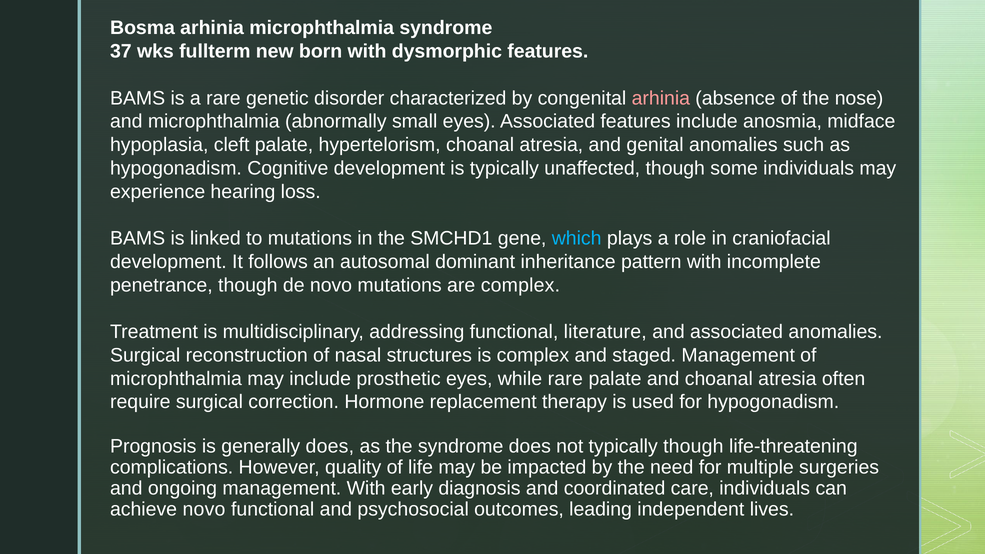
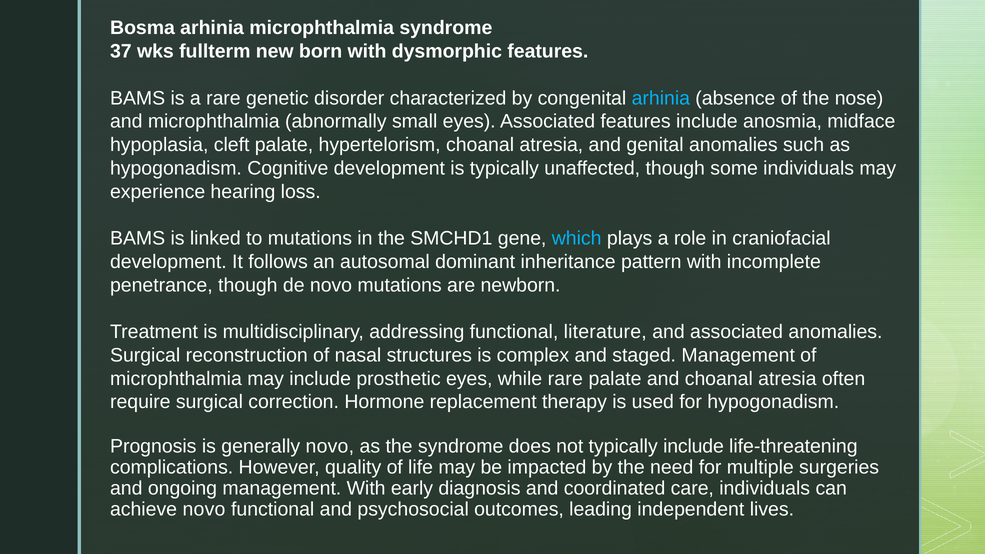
arhinia at (661, 98) colour: pink -> light blue
are complex: complex -> newborn
generally does: does -> novo
typically though: though -> include
